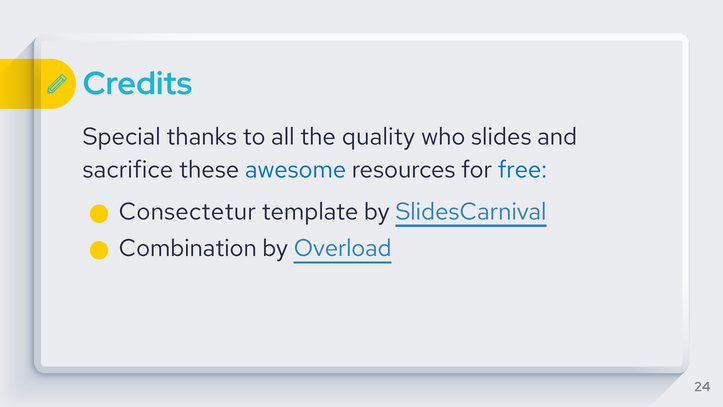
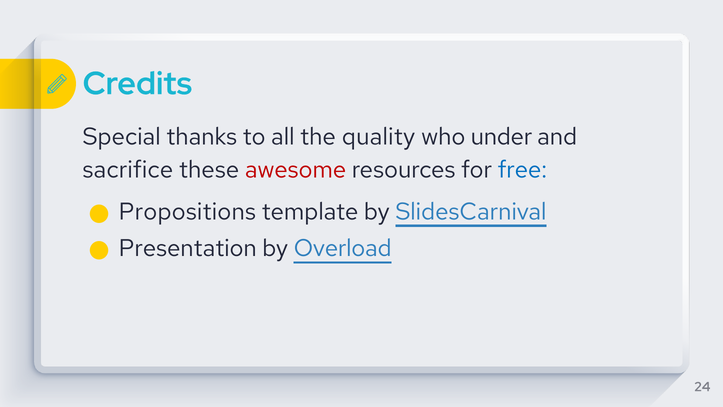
slides: slides -> under
awesome colour: blue -> red
Consectetur: Consectetur -> Propositions
Combination: Combination -> Presentation
